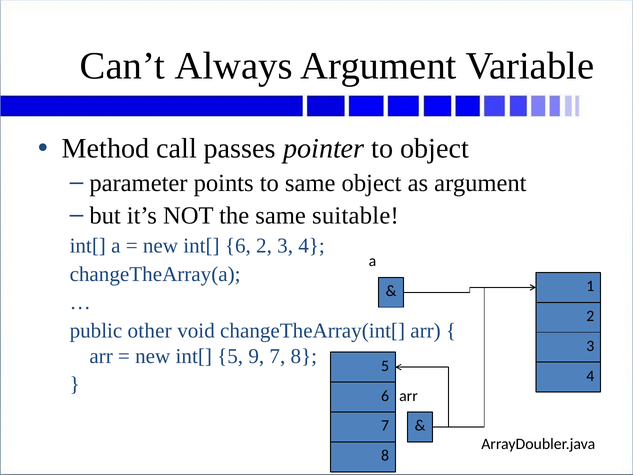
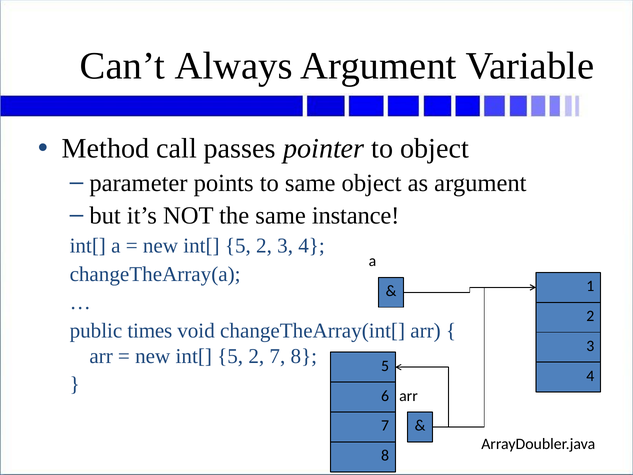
suitable: suitable -> instance
6 at (238, 246): 6 -> 5
other: other -> times
9 at (256, 356): 9 -> 2
